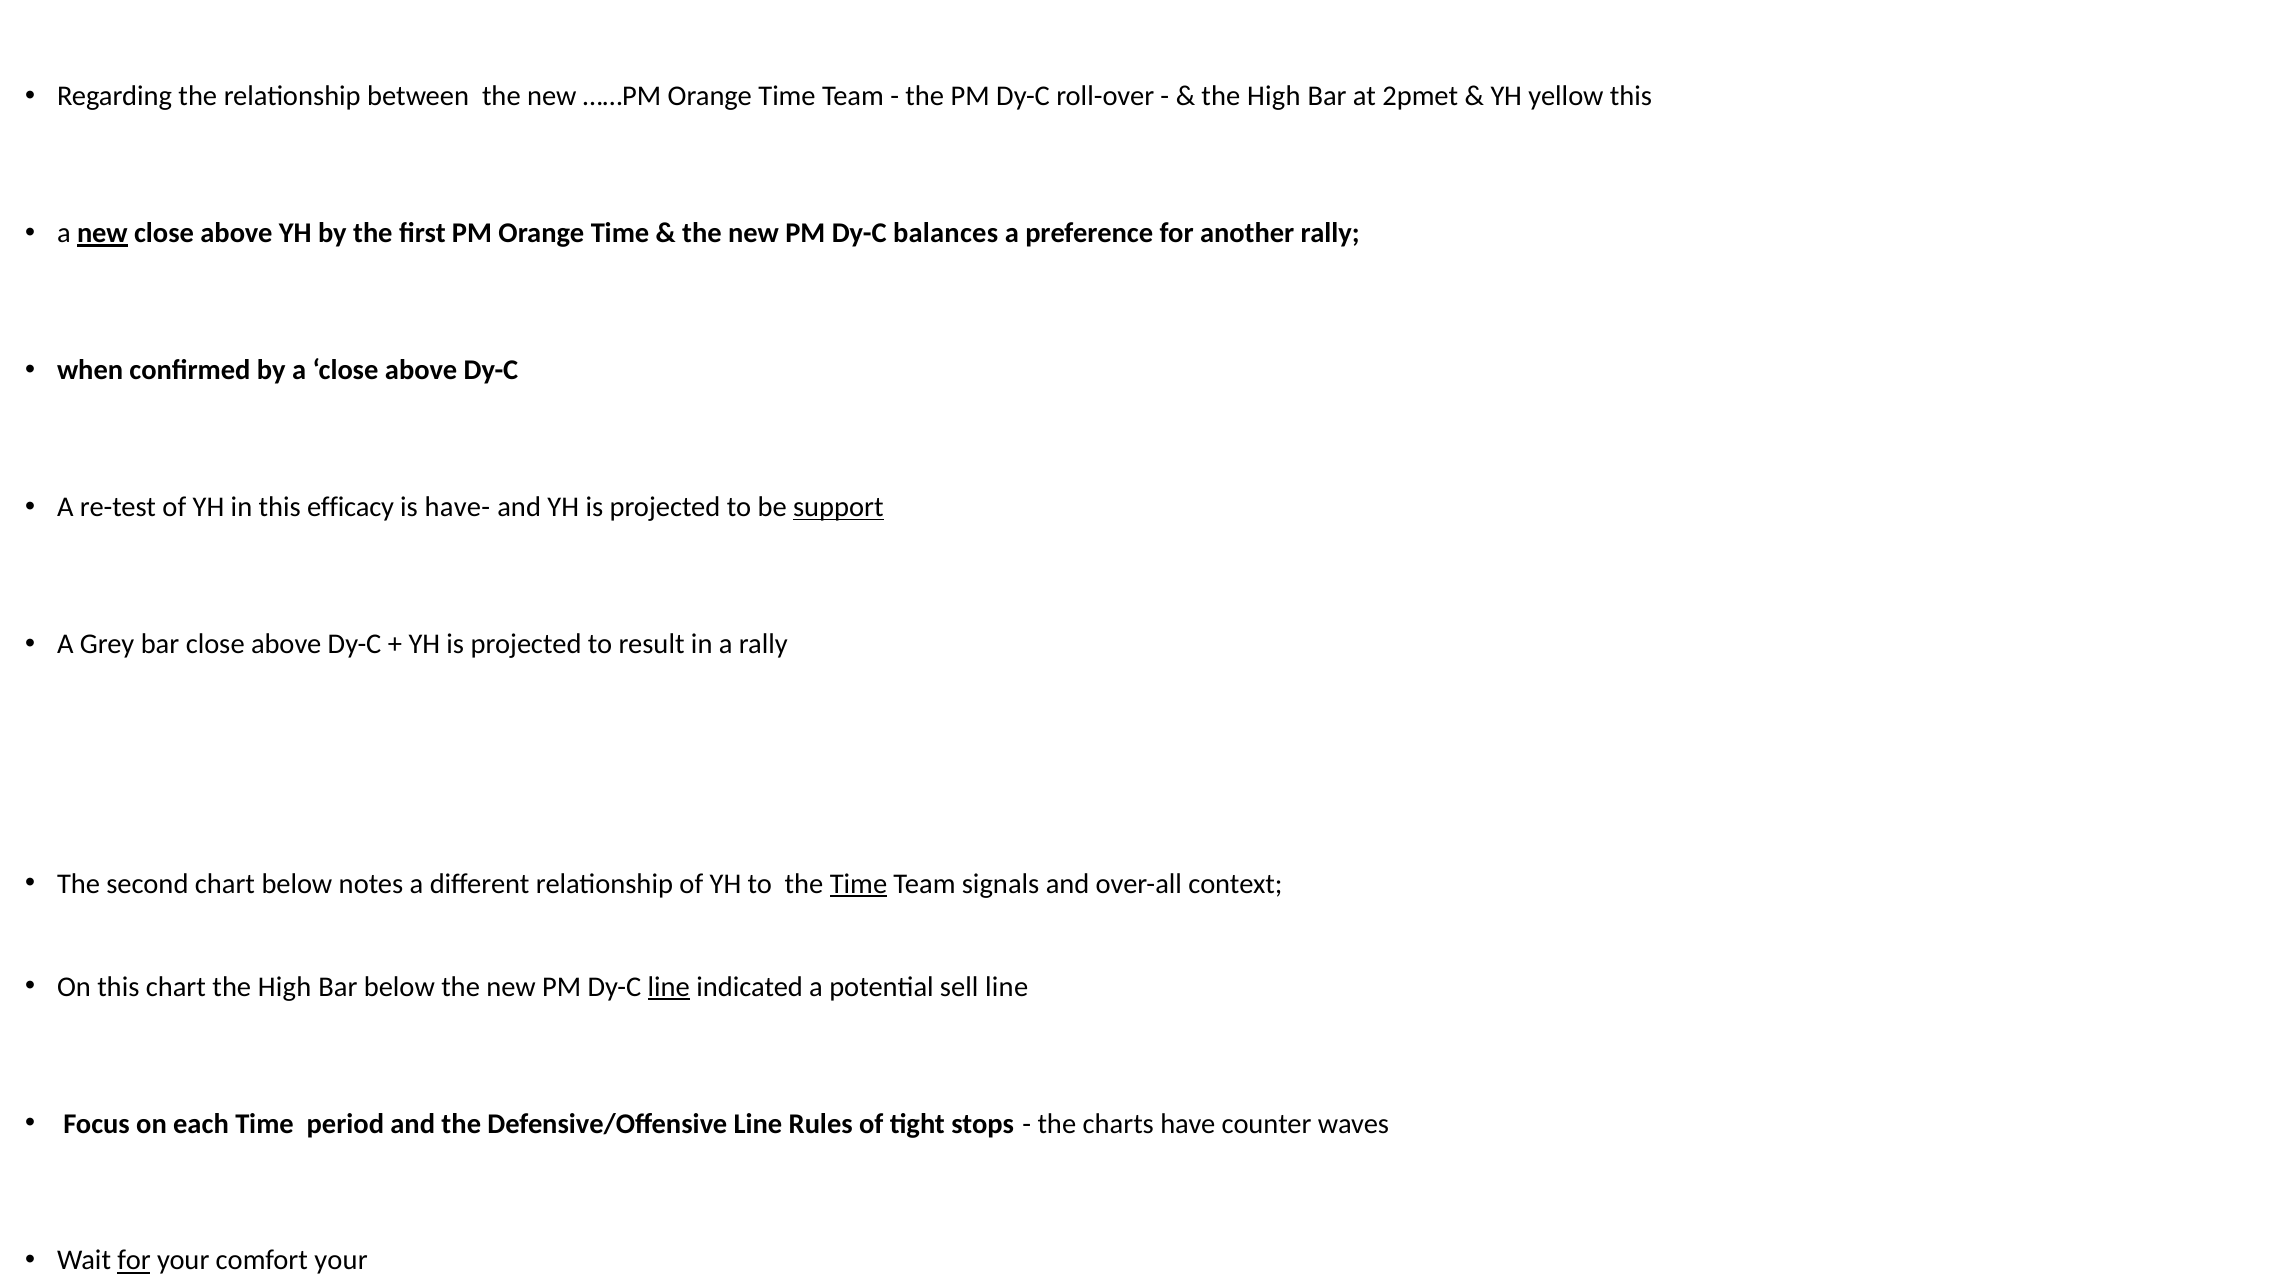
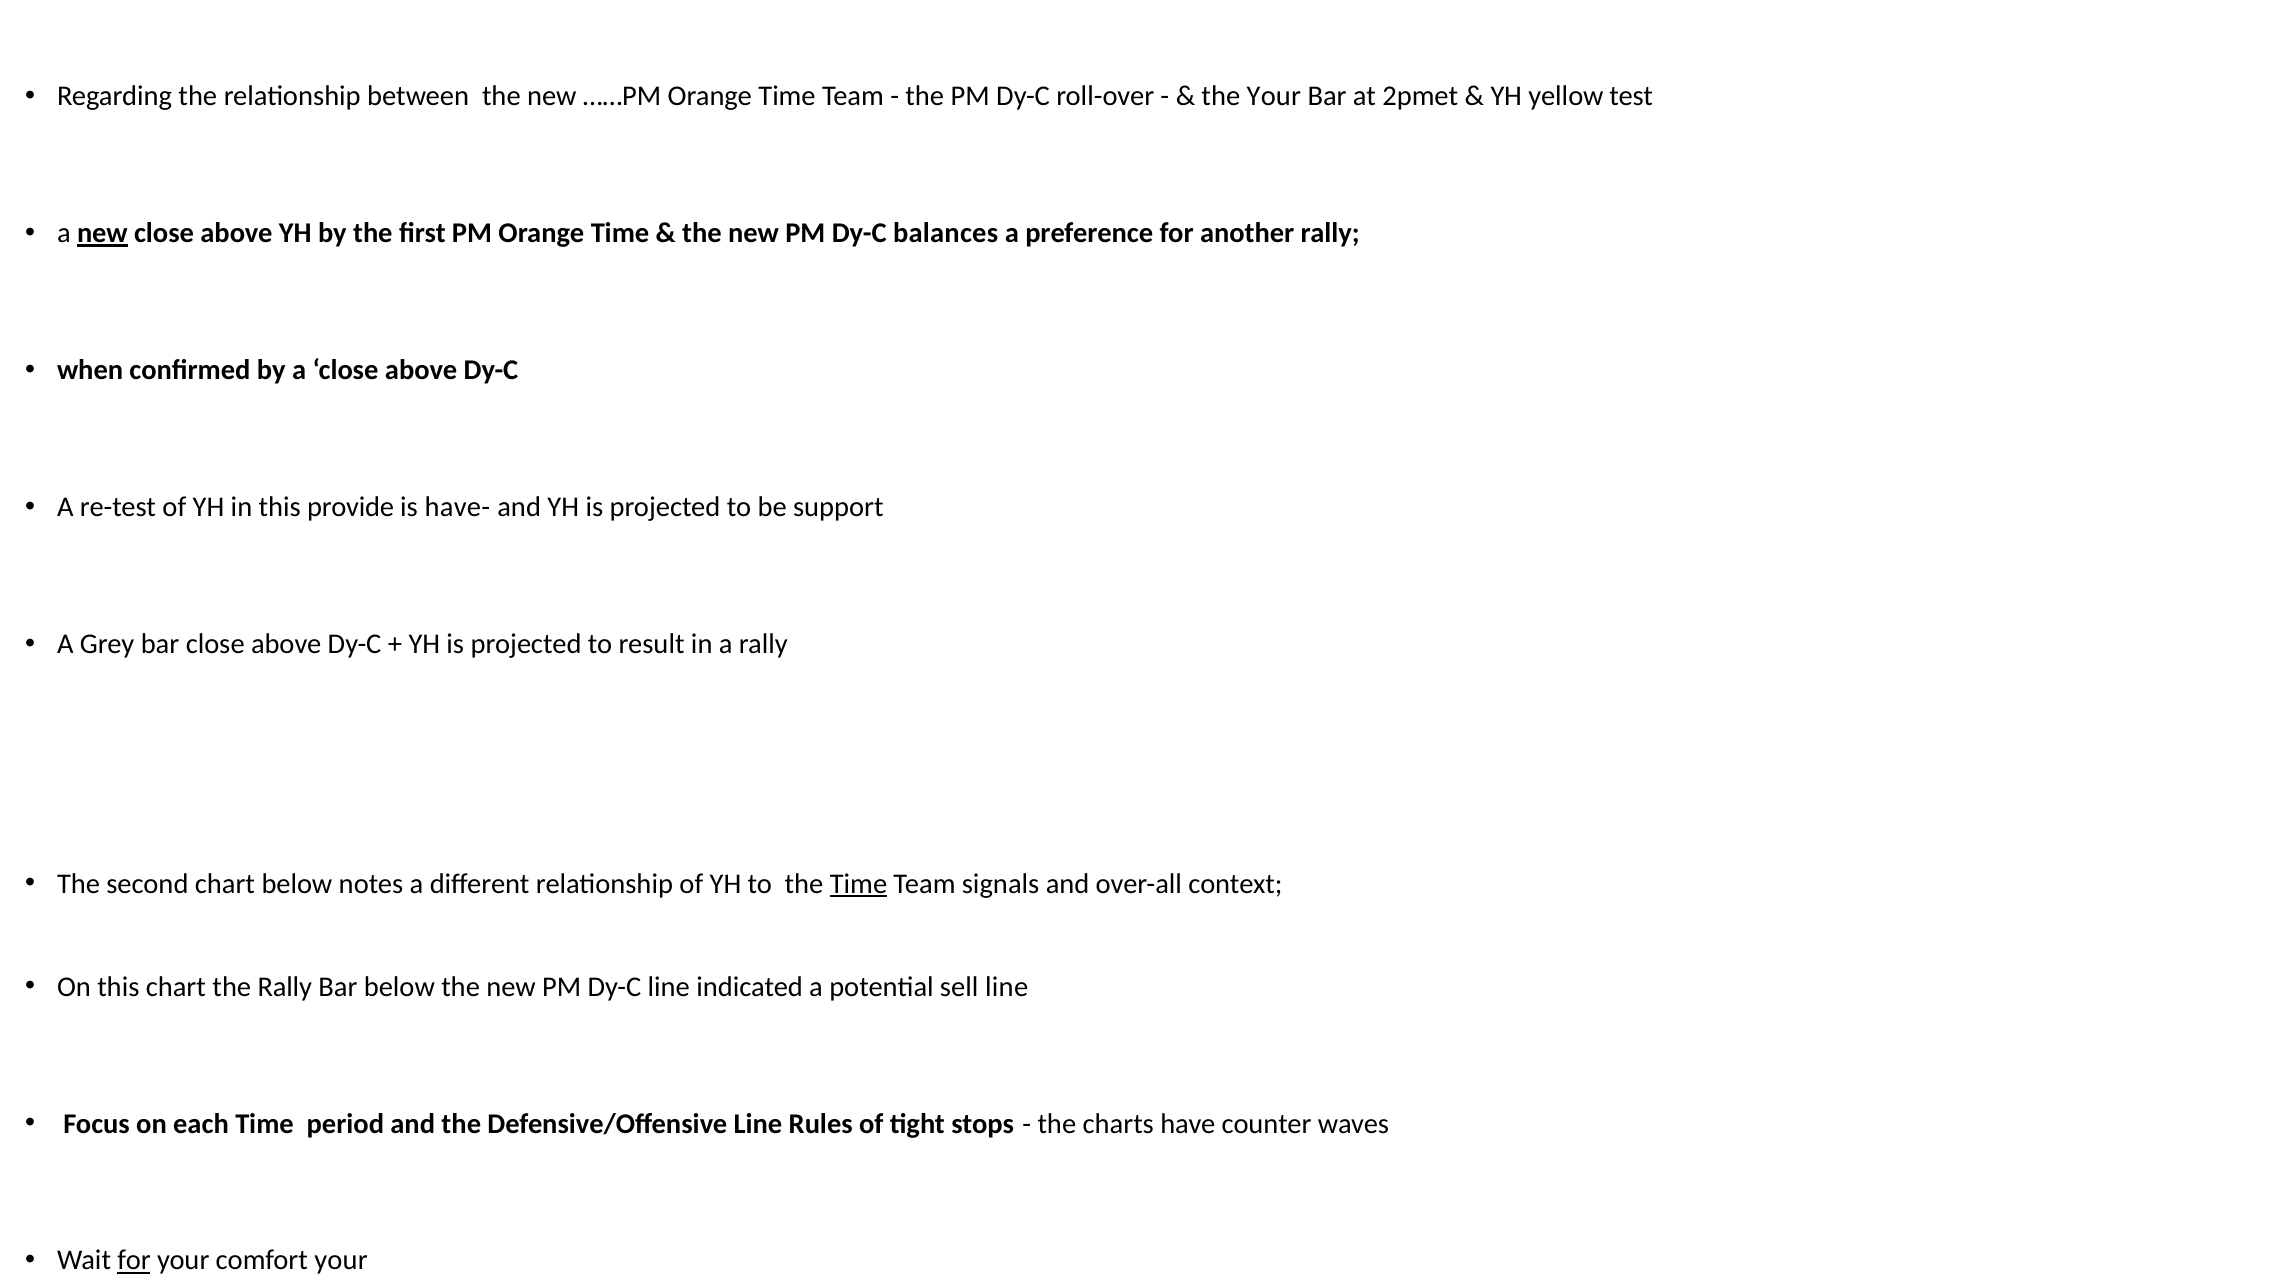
High at (1274, 96): High -> Your
yellow this: this -> test
efficacy: efficacy -> provide
support underline: present -> none
chart the High: High -> Rally
line at (669, 987) underline: present -> none
